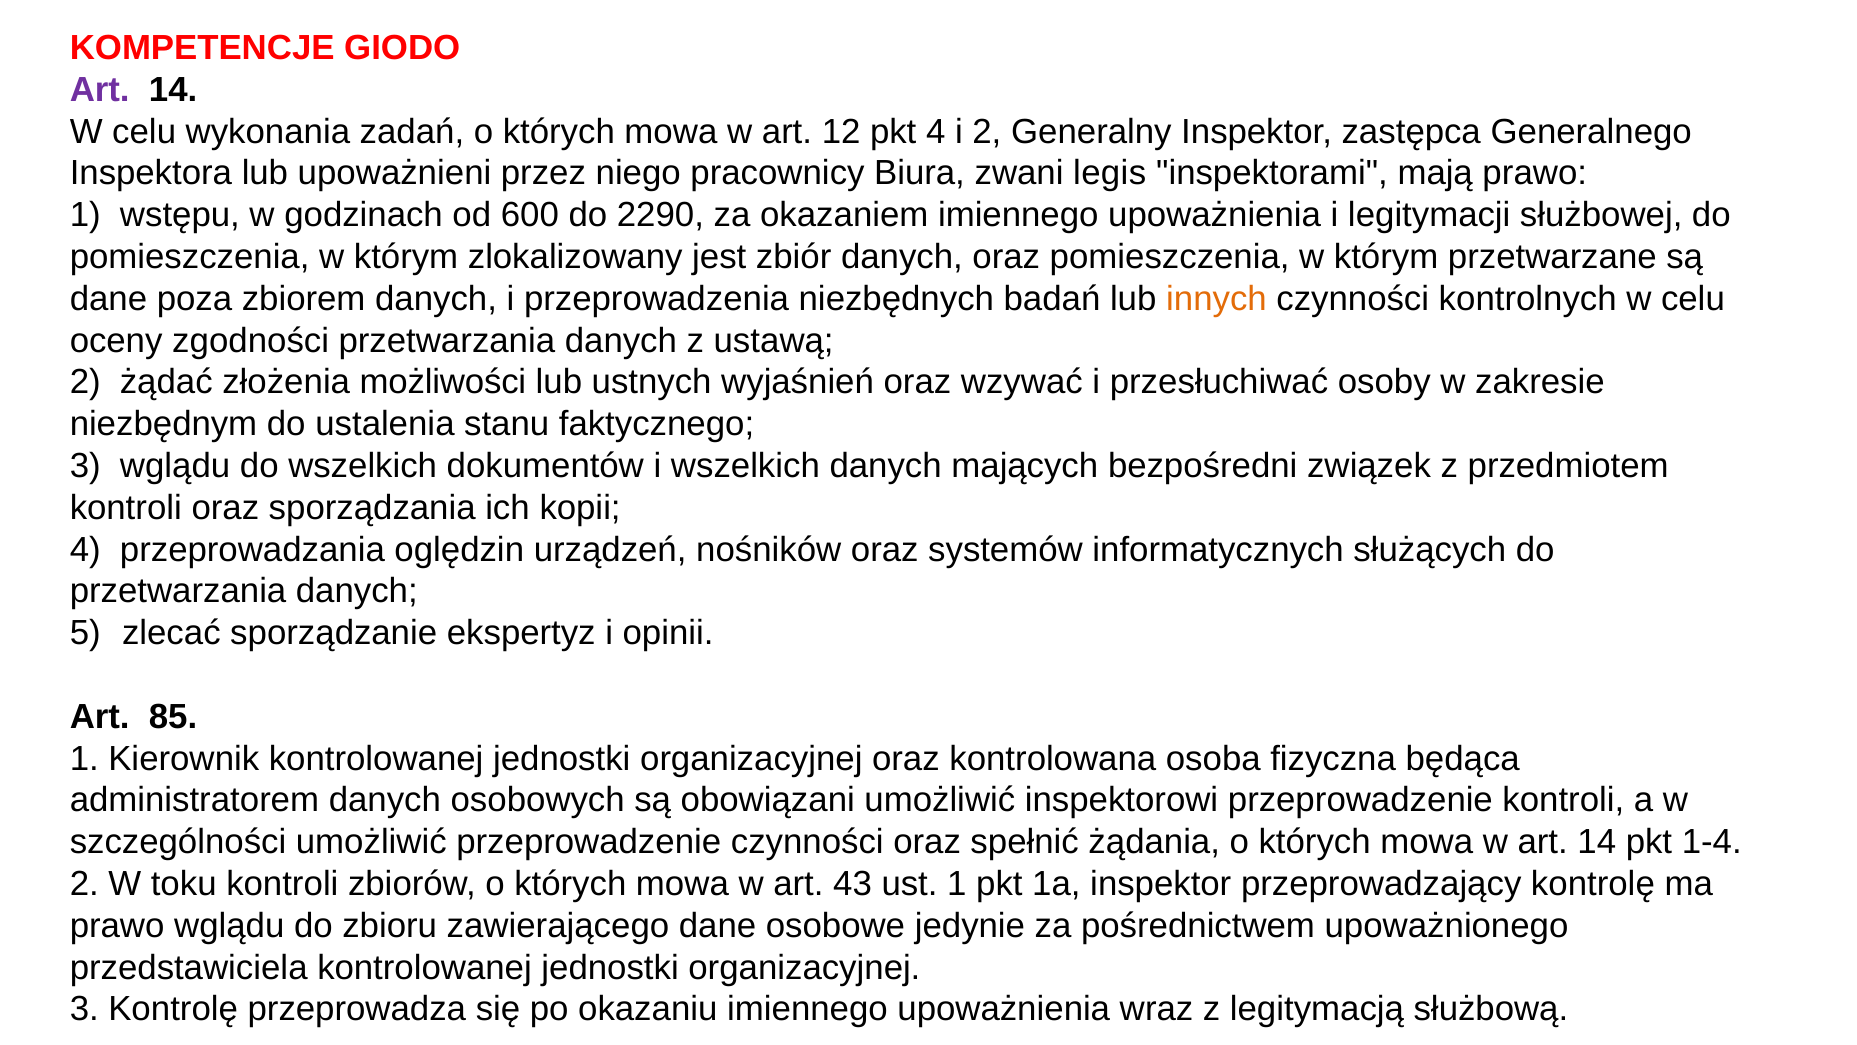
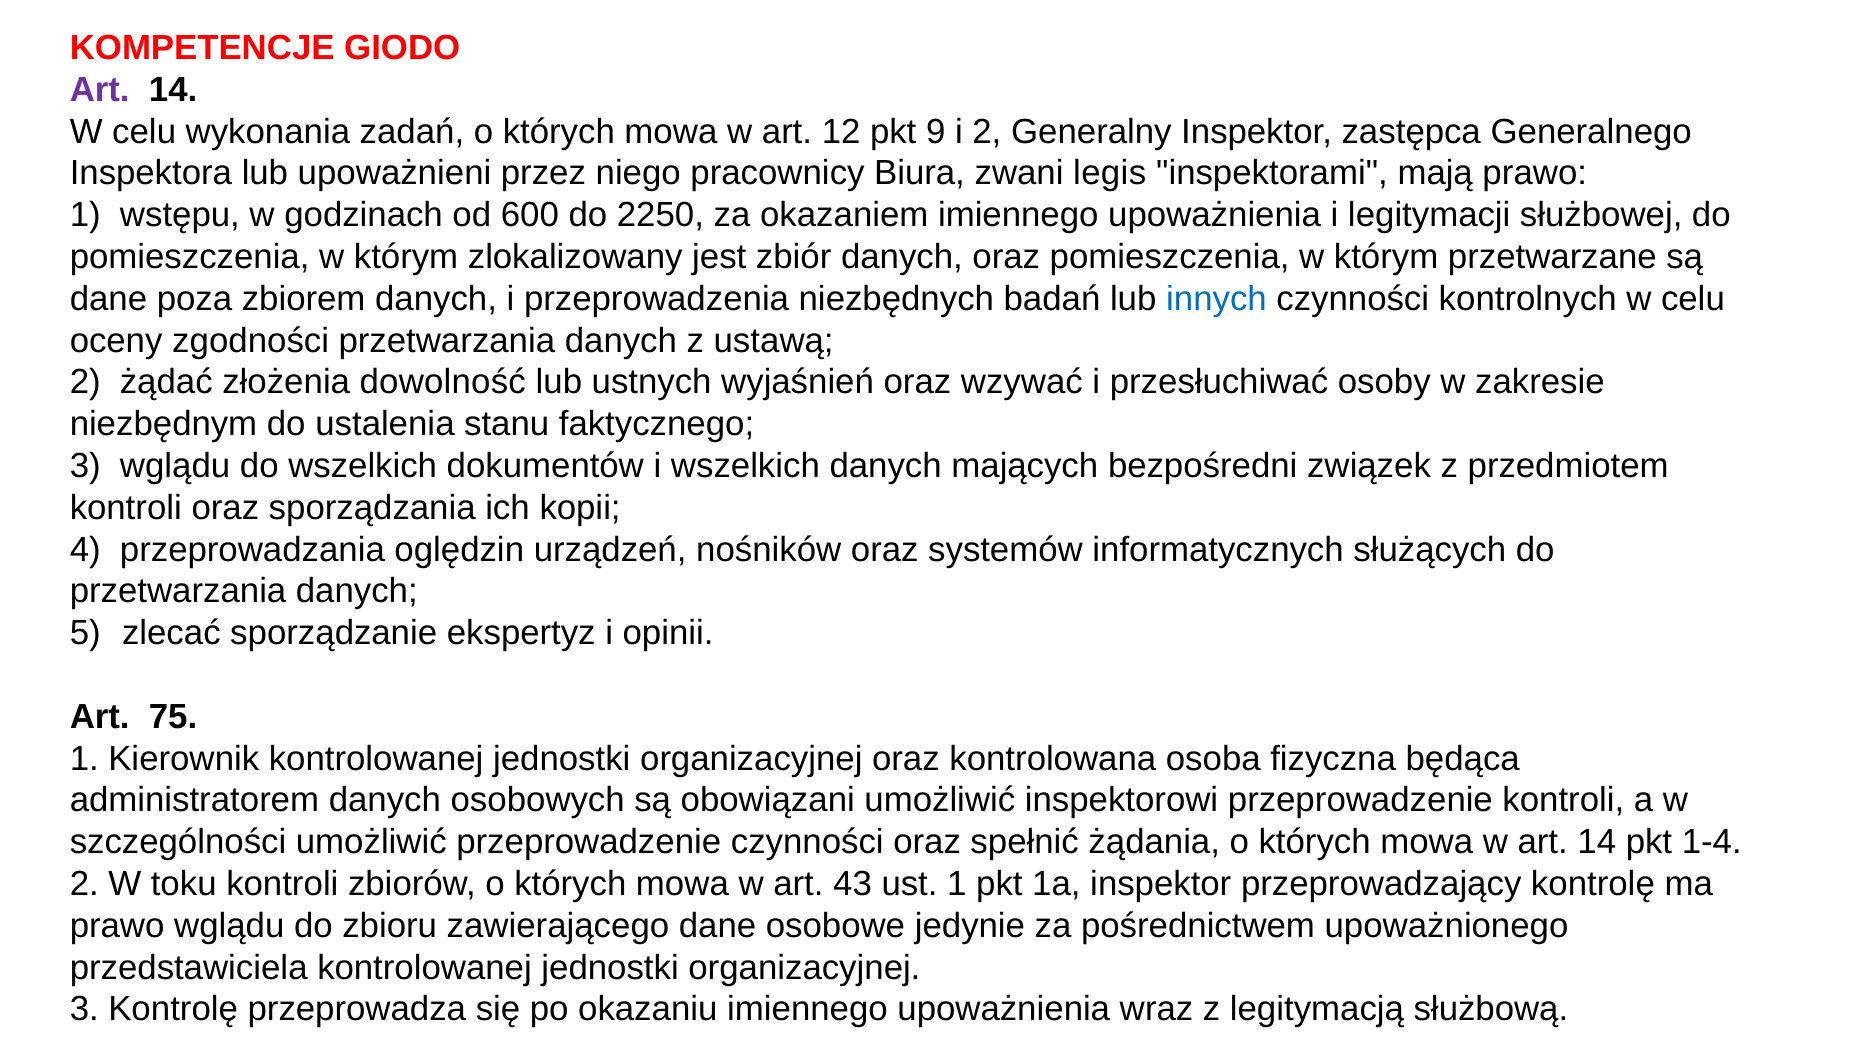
pkt 4: 4 -> 9
2290: 2290 -> 2250
innych colour: orange -> blue
możliwości: możliwości -> dowolność
85: 85 -> 75
